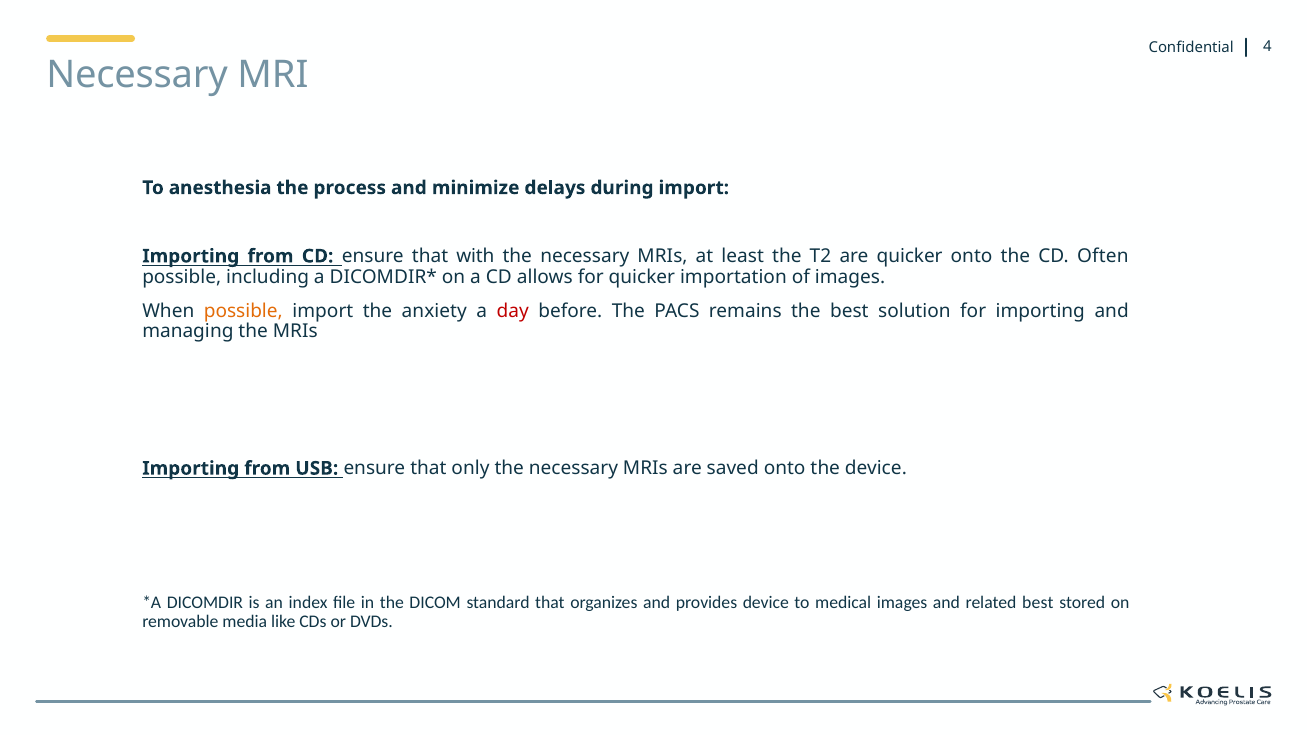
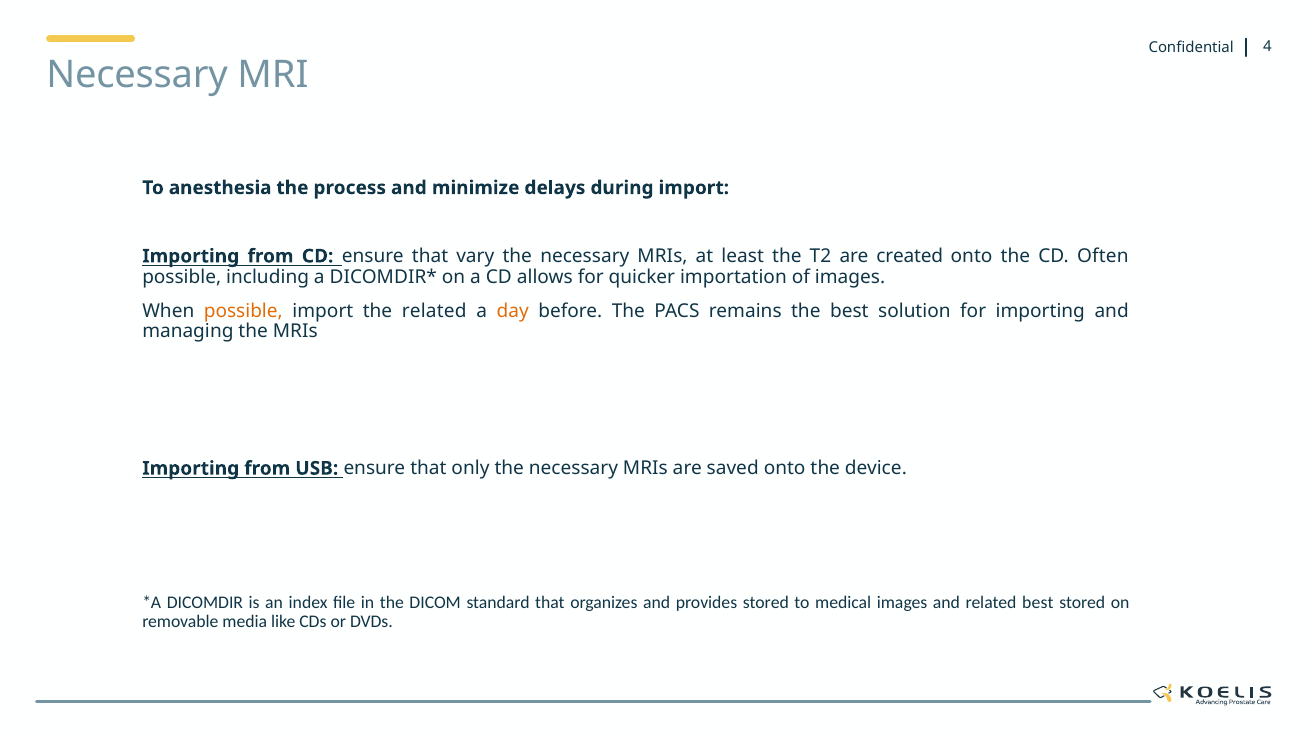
with: with -> vary
are quicker: quicker -> created
the anxiety: anxiety -> related
day colour: red -> orange
provides device: device -> stored
